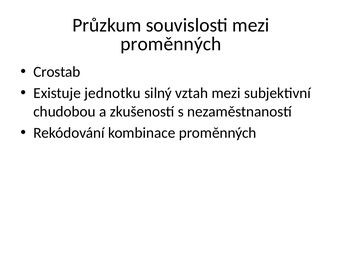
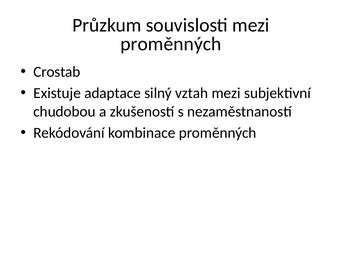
jednotku: jednotku -> adaptace
